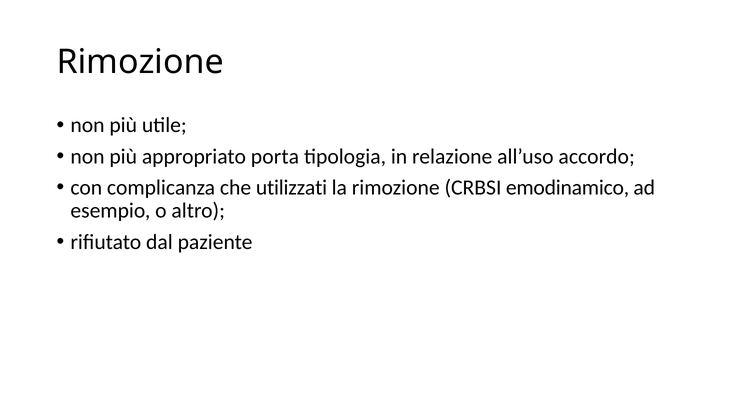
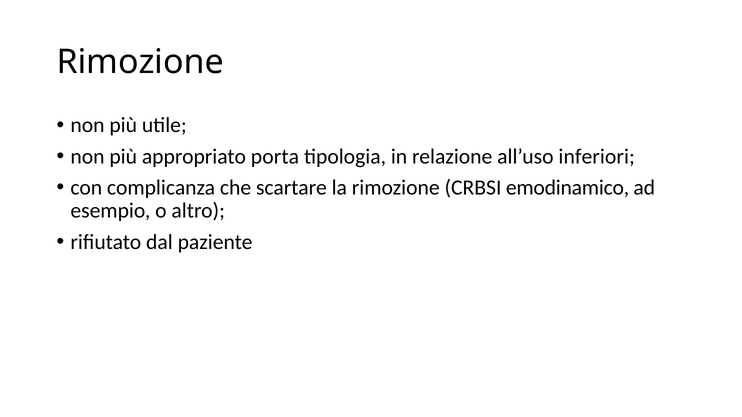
accordo: accordo -> inferiori
utilizzati: utilizzati -> scartare
